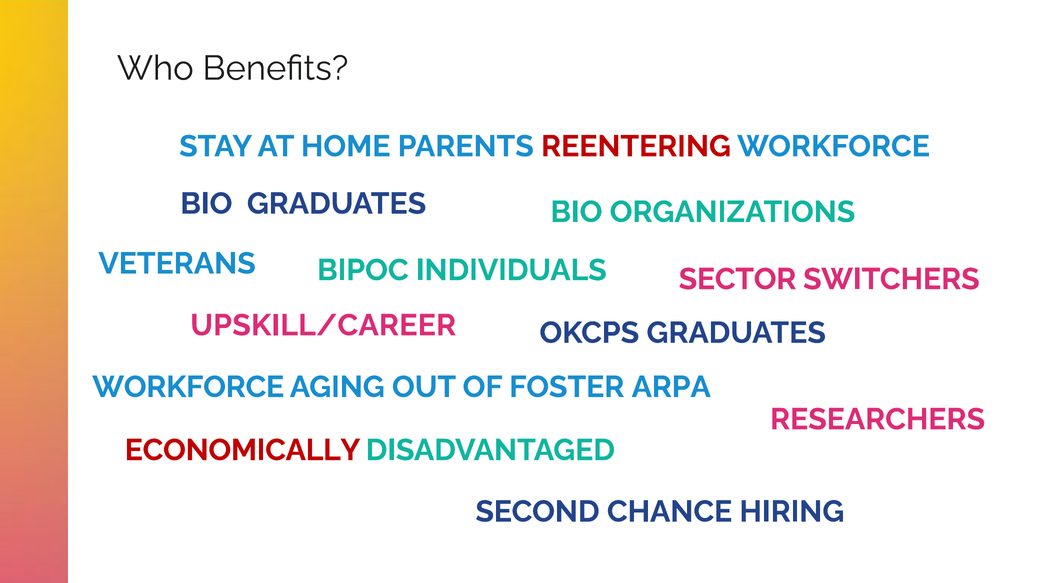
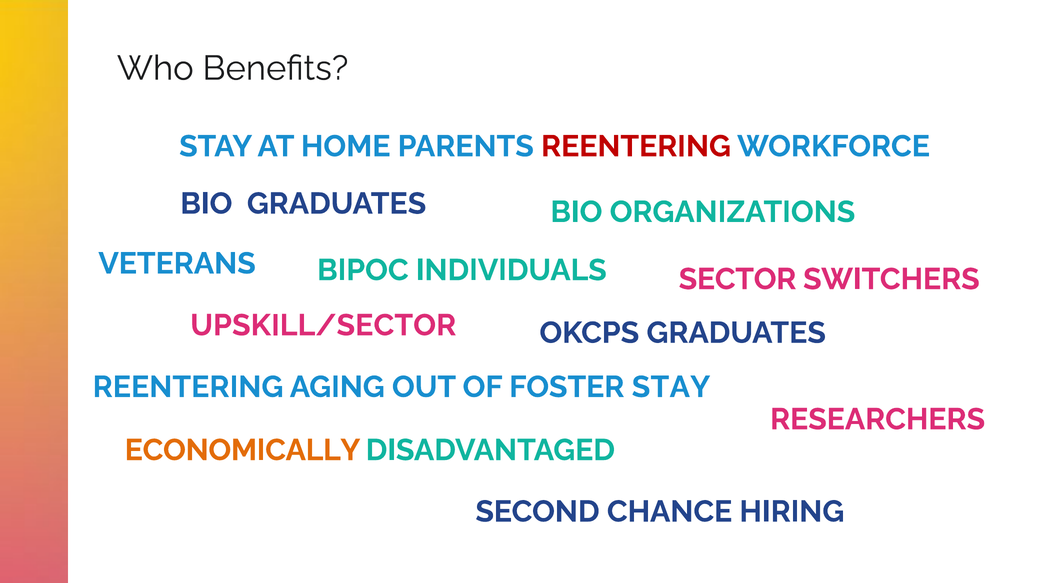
UPSKILL/CAREER: UPSKILL/CAREER -> UPSKILL/SECTOR
WORKFORCE at (188, 387): WORKFORCE -> REENTERING
FOSTER ARPA: ARPA -> STAY
ECONOMICALLY colour: red -> orange
